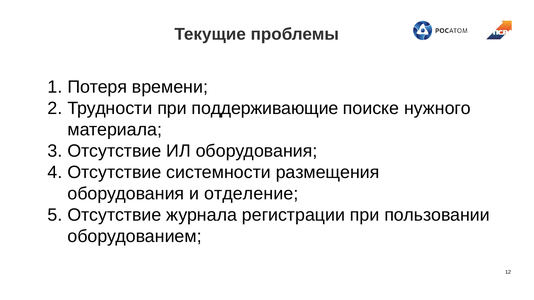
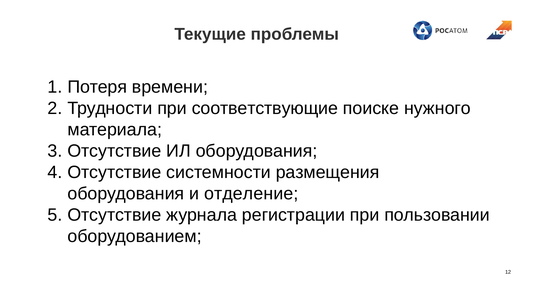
поддерживающие: поддерживающие -> соответствующие
